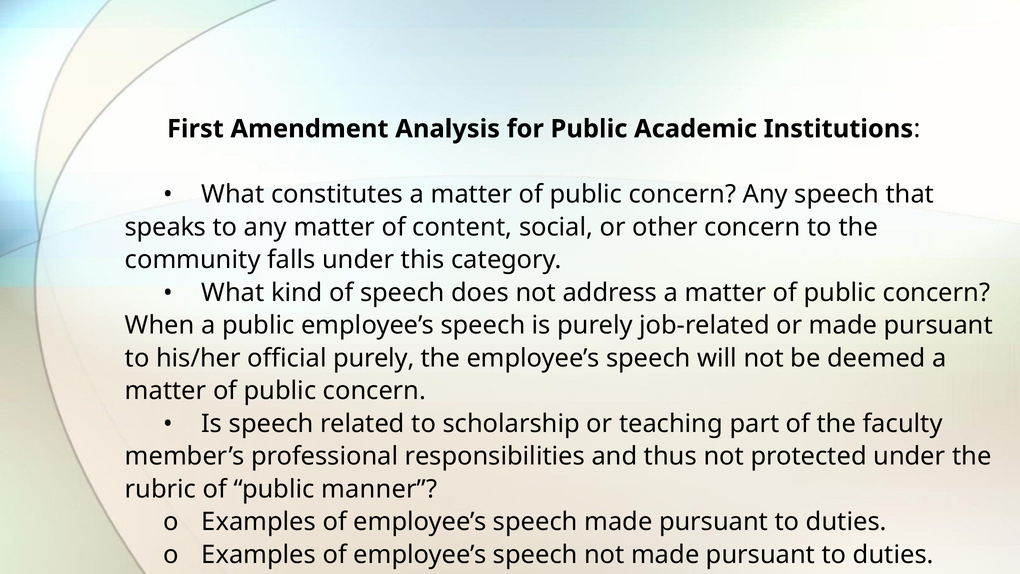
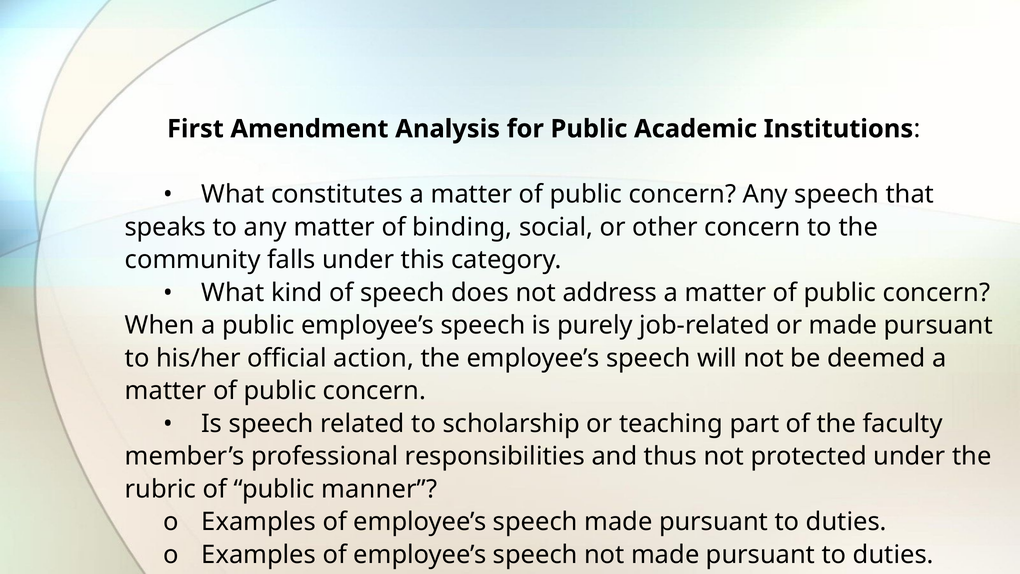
content: content -> binding
official purely: purely -> action
